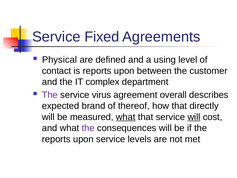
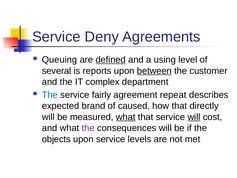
Fixed: Fixed -> Deny
Physical: Physical -> Queuing
defined underline: none -> present
contact: contact -> several
between underline: none -> present
The at (50, 95) colour: purple -> blue
virus: virus -> fairly
overall: overall -> repeat
thereof: thereof -> caused
reports at (56, 139): reports -> objects
